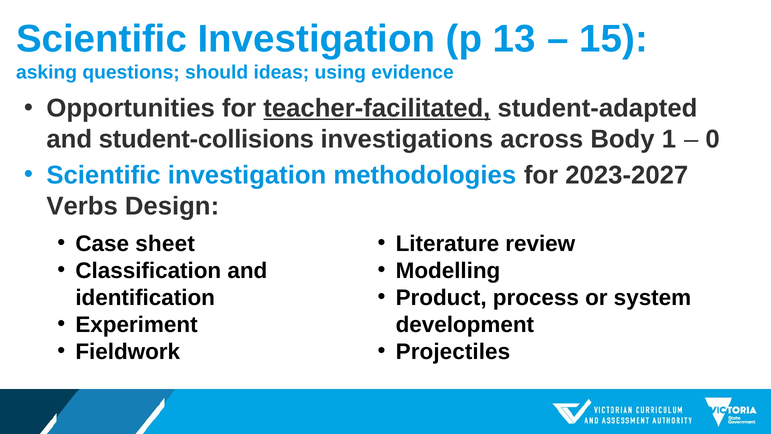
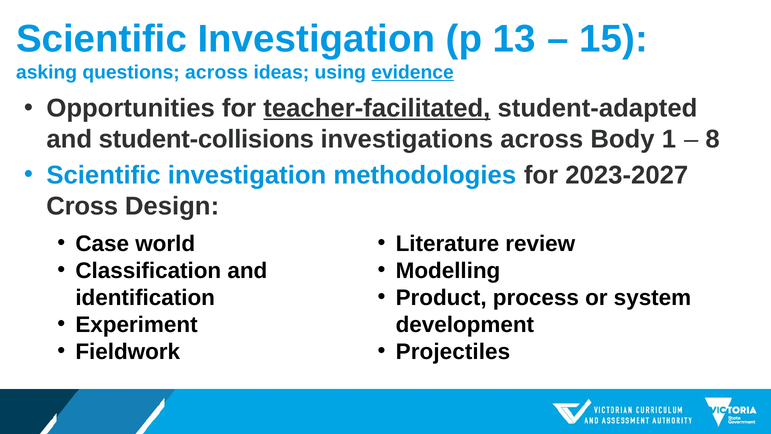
questions should: should -> across
evidence underline: none -> present
0: 0 -> 8
Verbs: Verbs -> Cross
sheet: sheet -> world
